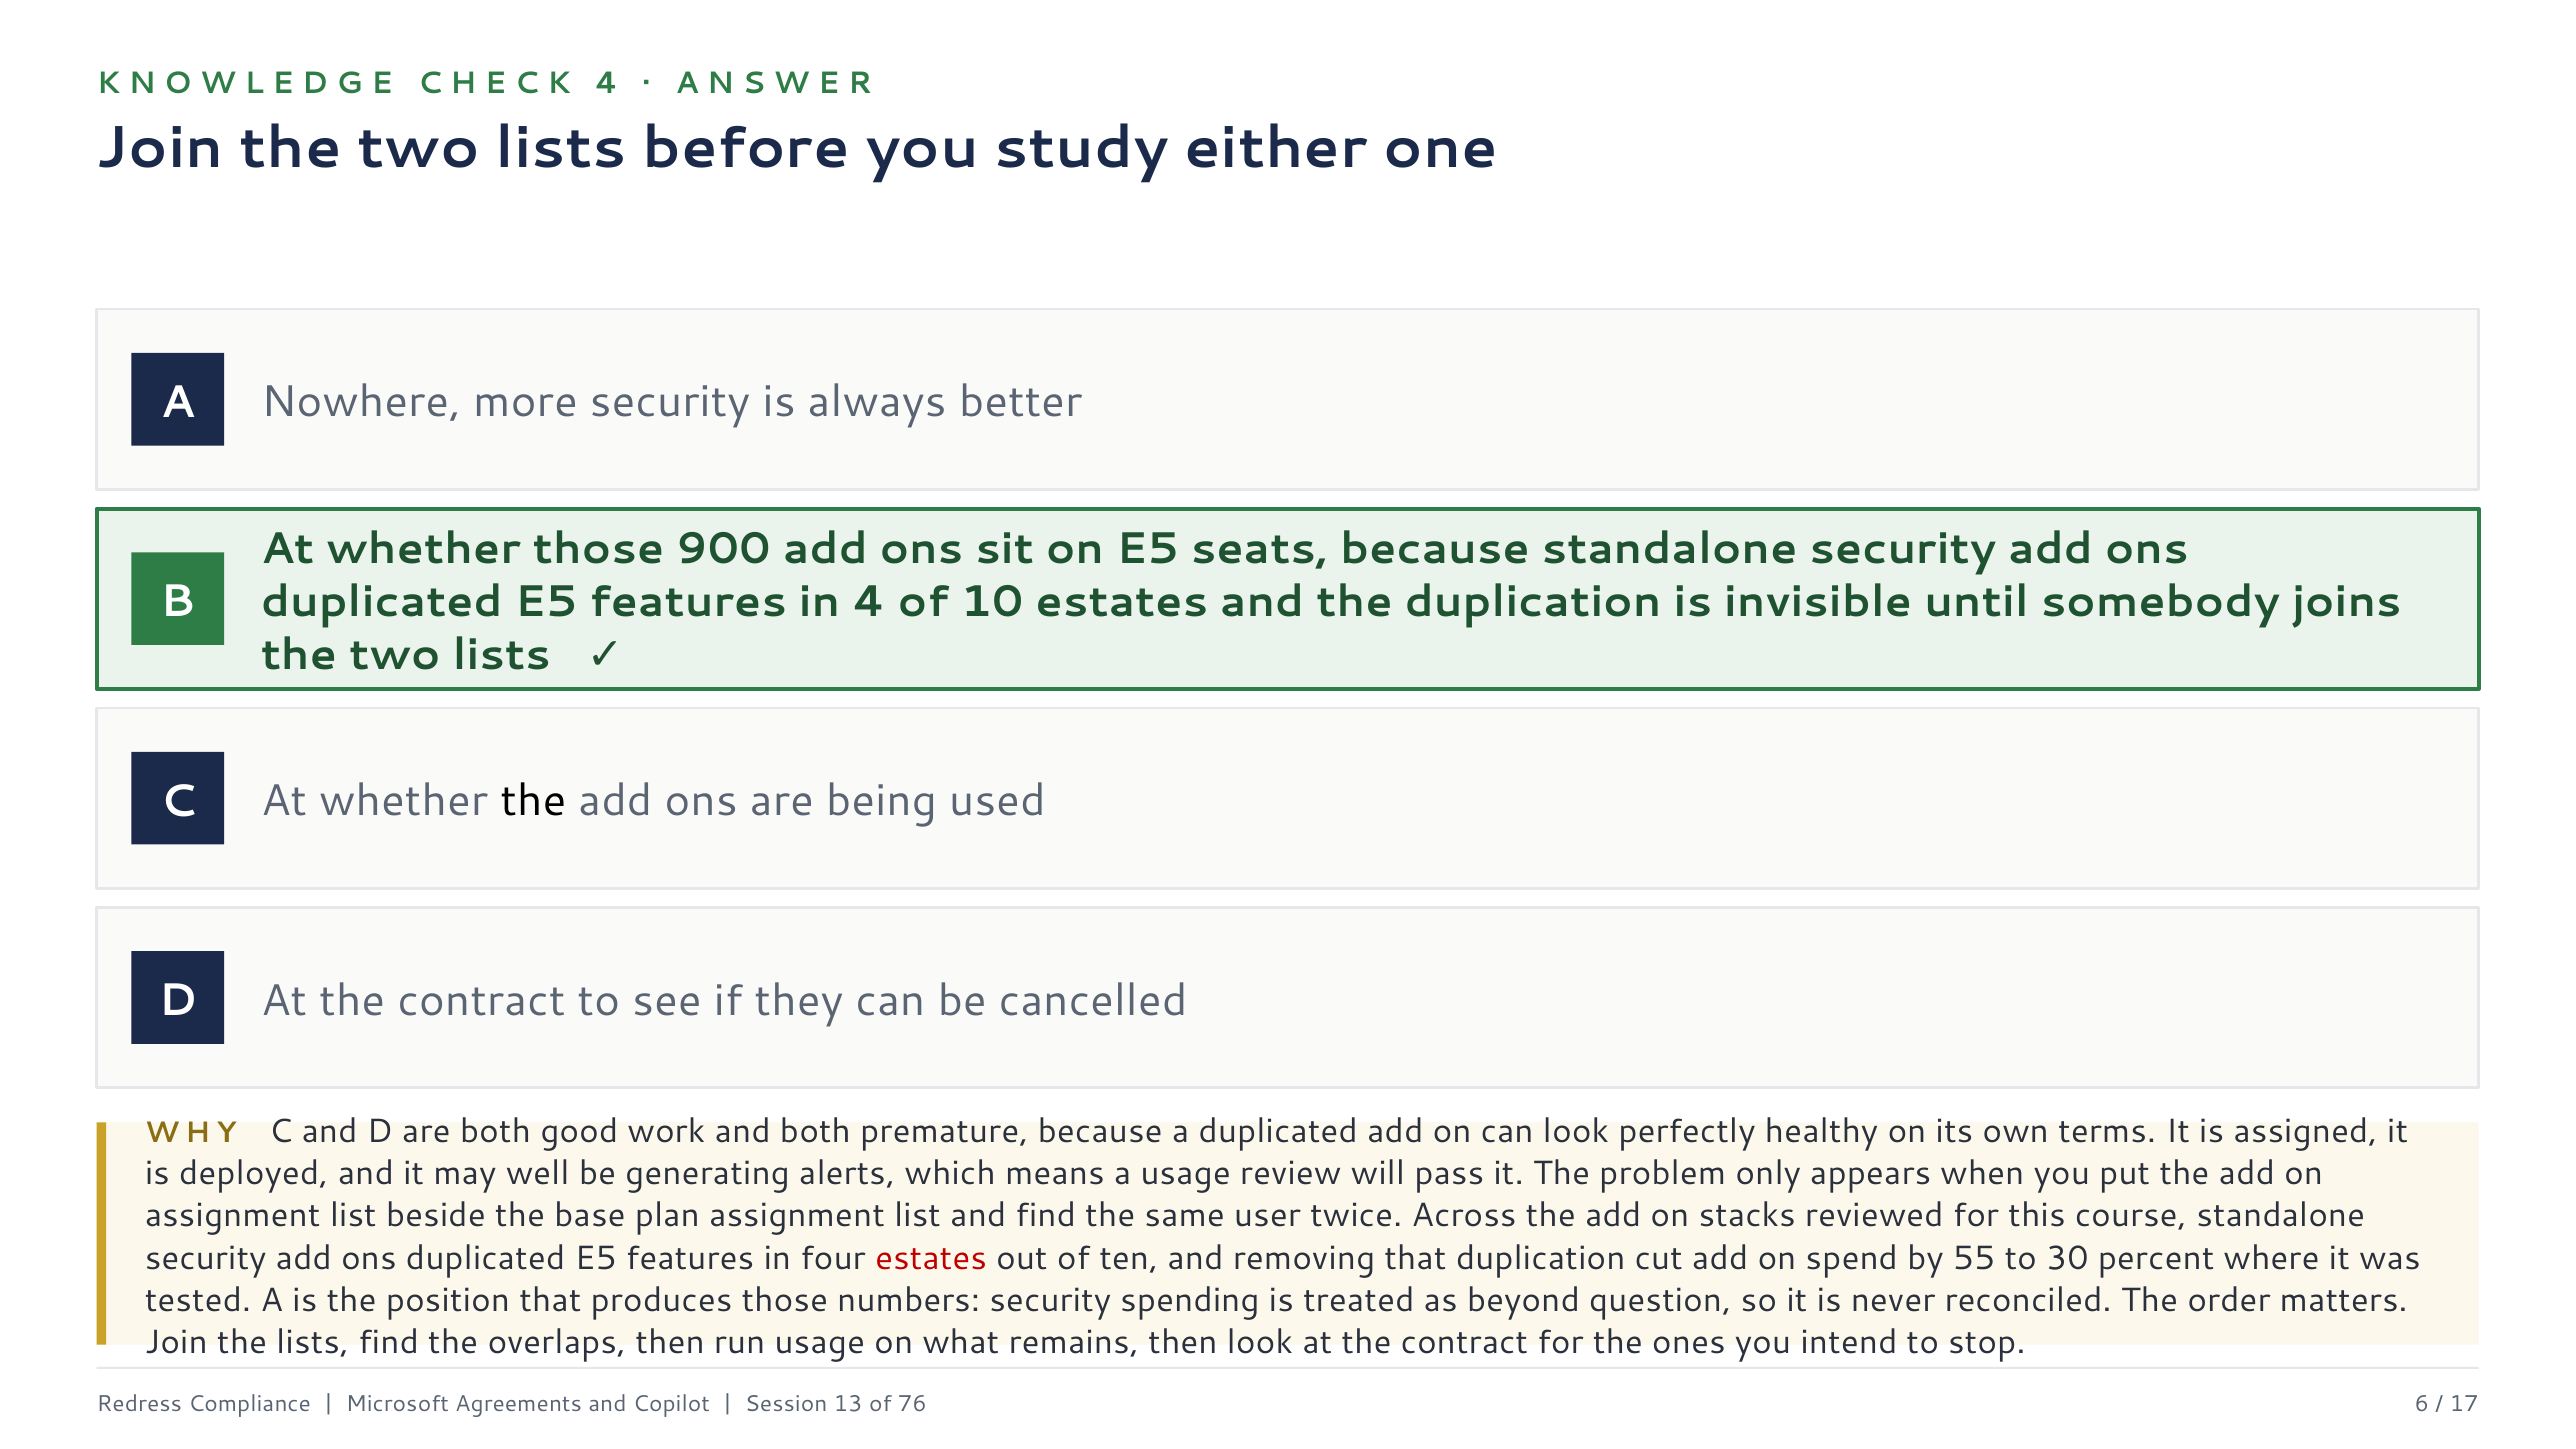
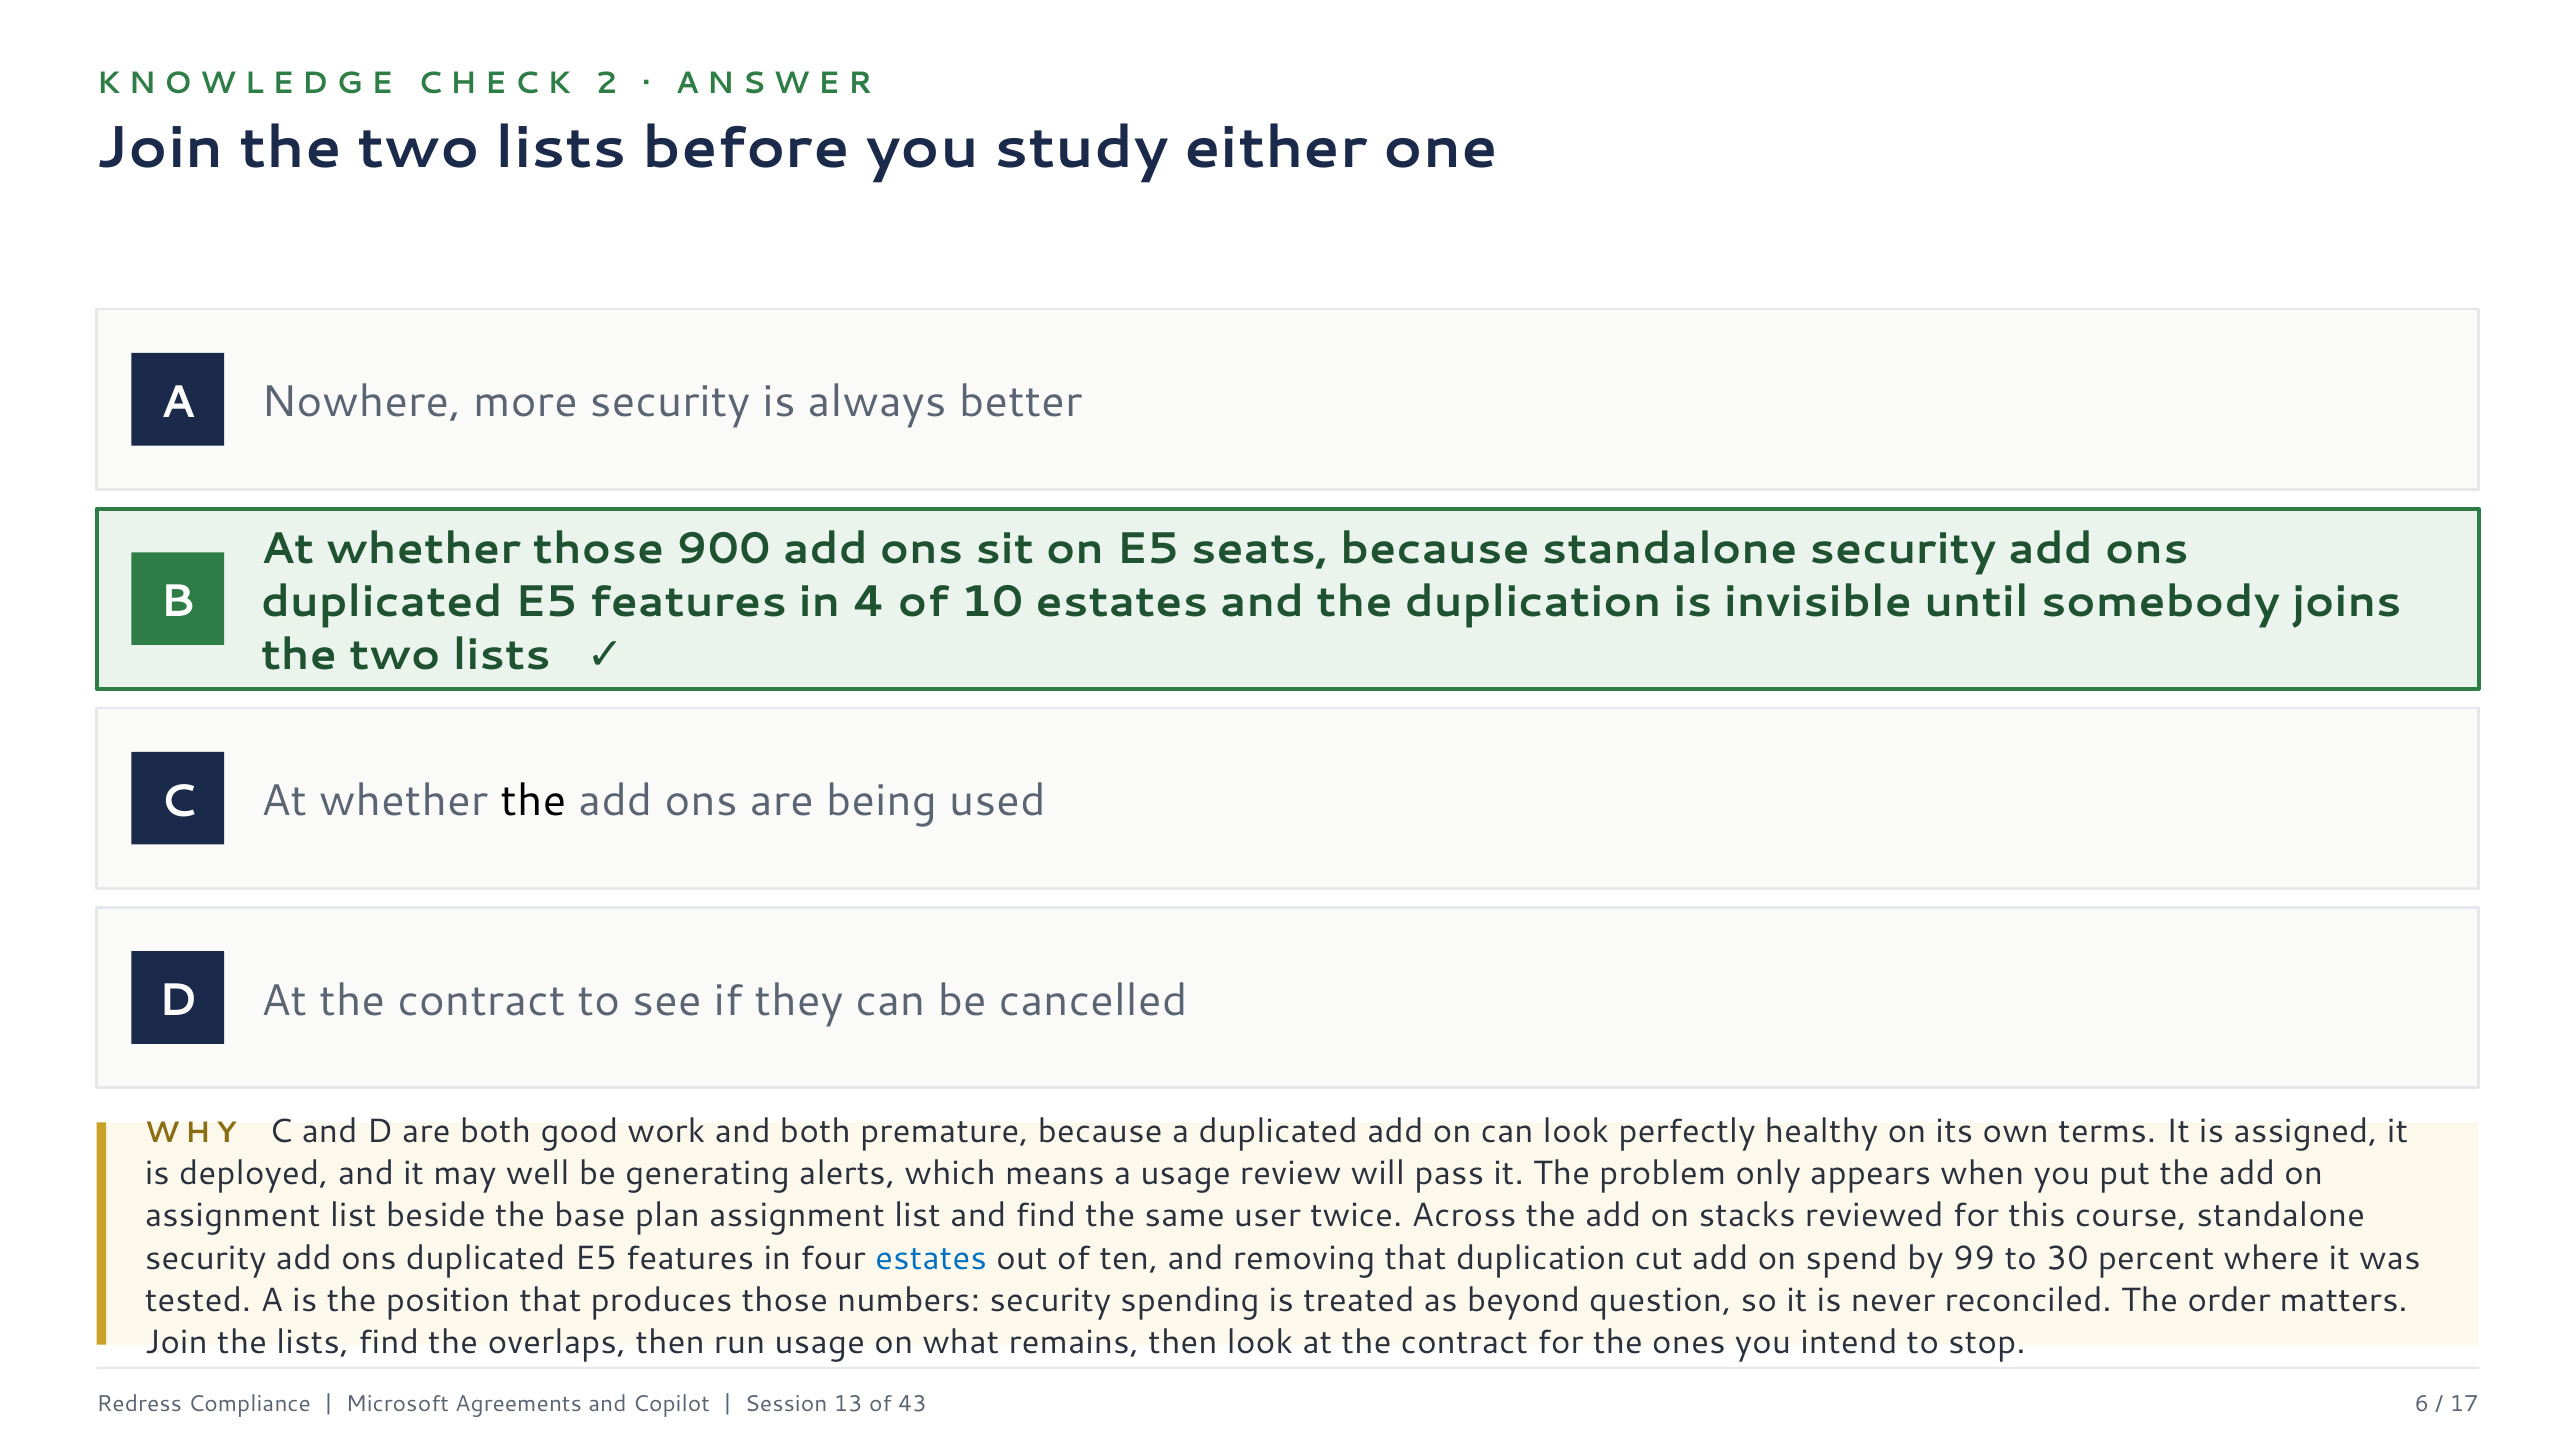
4 at (606, 83): 4 -> 2
estates at (931, 1258) colour: red -> blue
55: 55 -> 99
76: 76 -> 43
